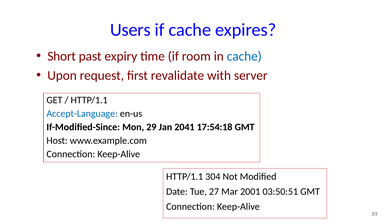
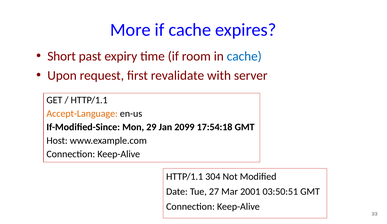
Users: Users -> More
Accept-Language colour: blue -> orange
2041: 2041 -> 2099
